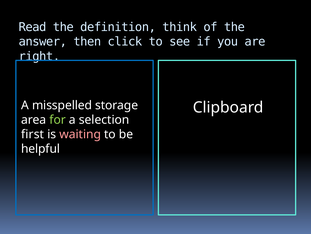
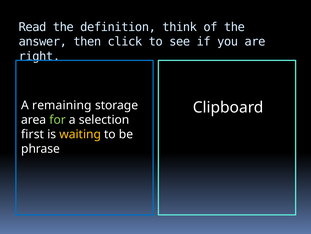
misspelled: misspelled -> remaining
waiting colour: pink -> yellow
helpful: helpful -> phrase
